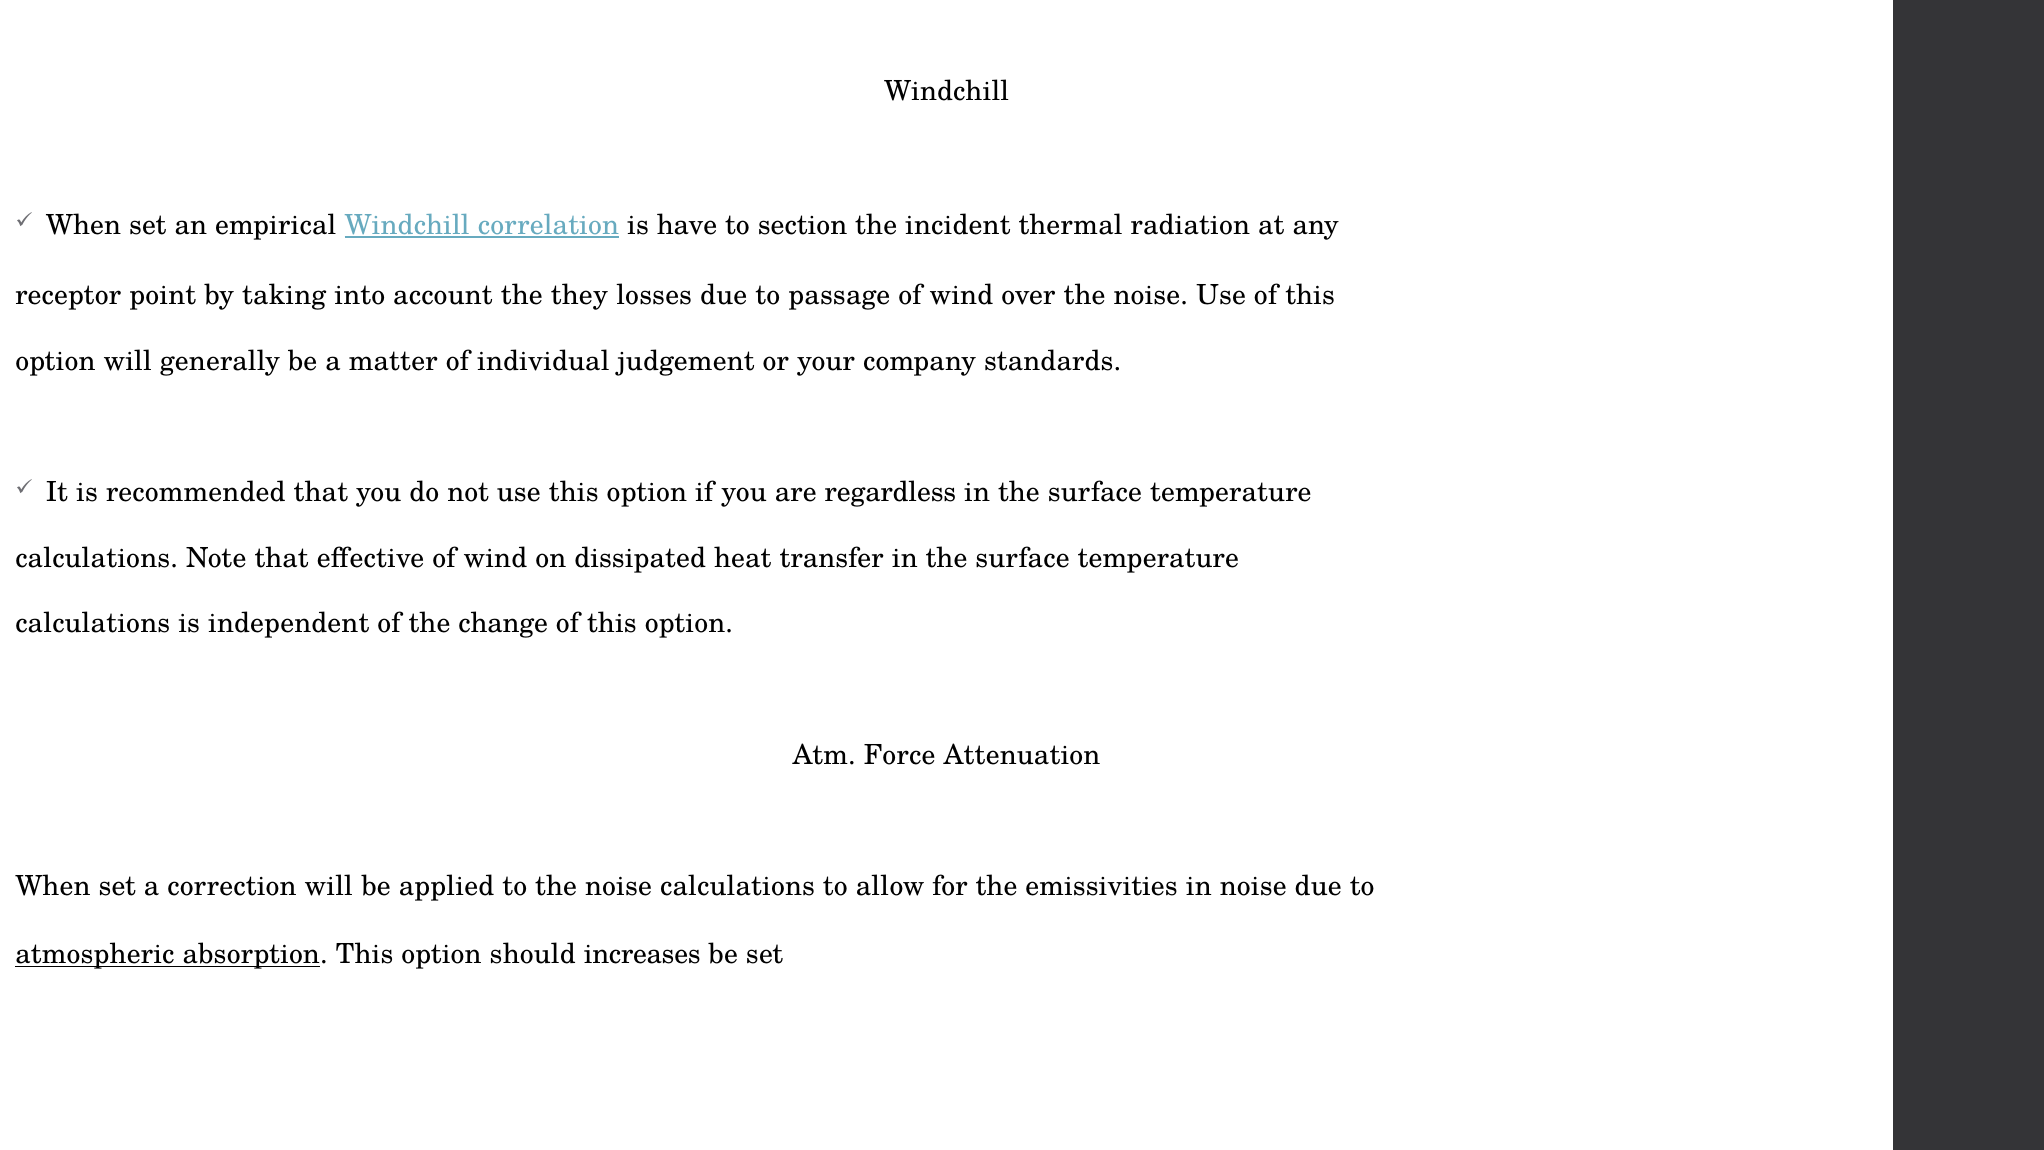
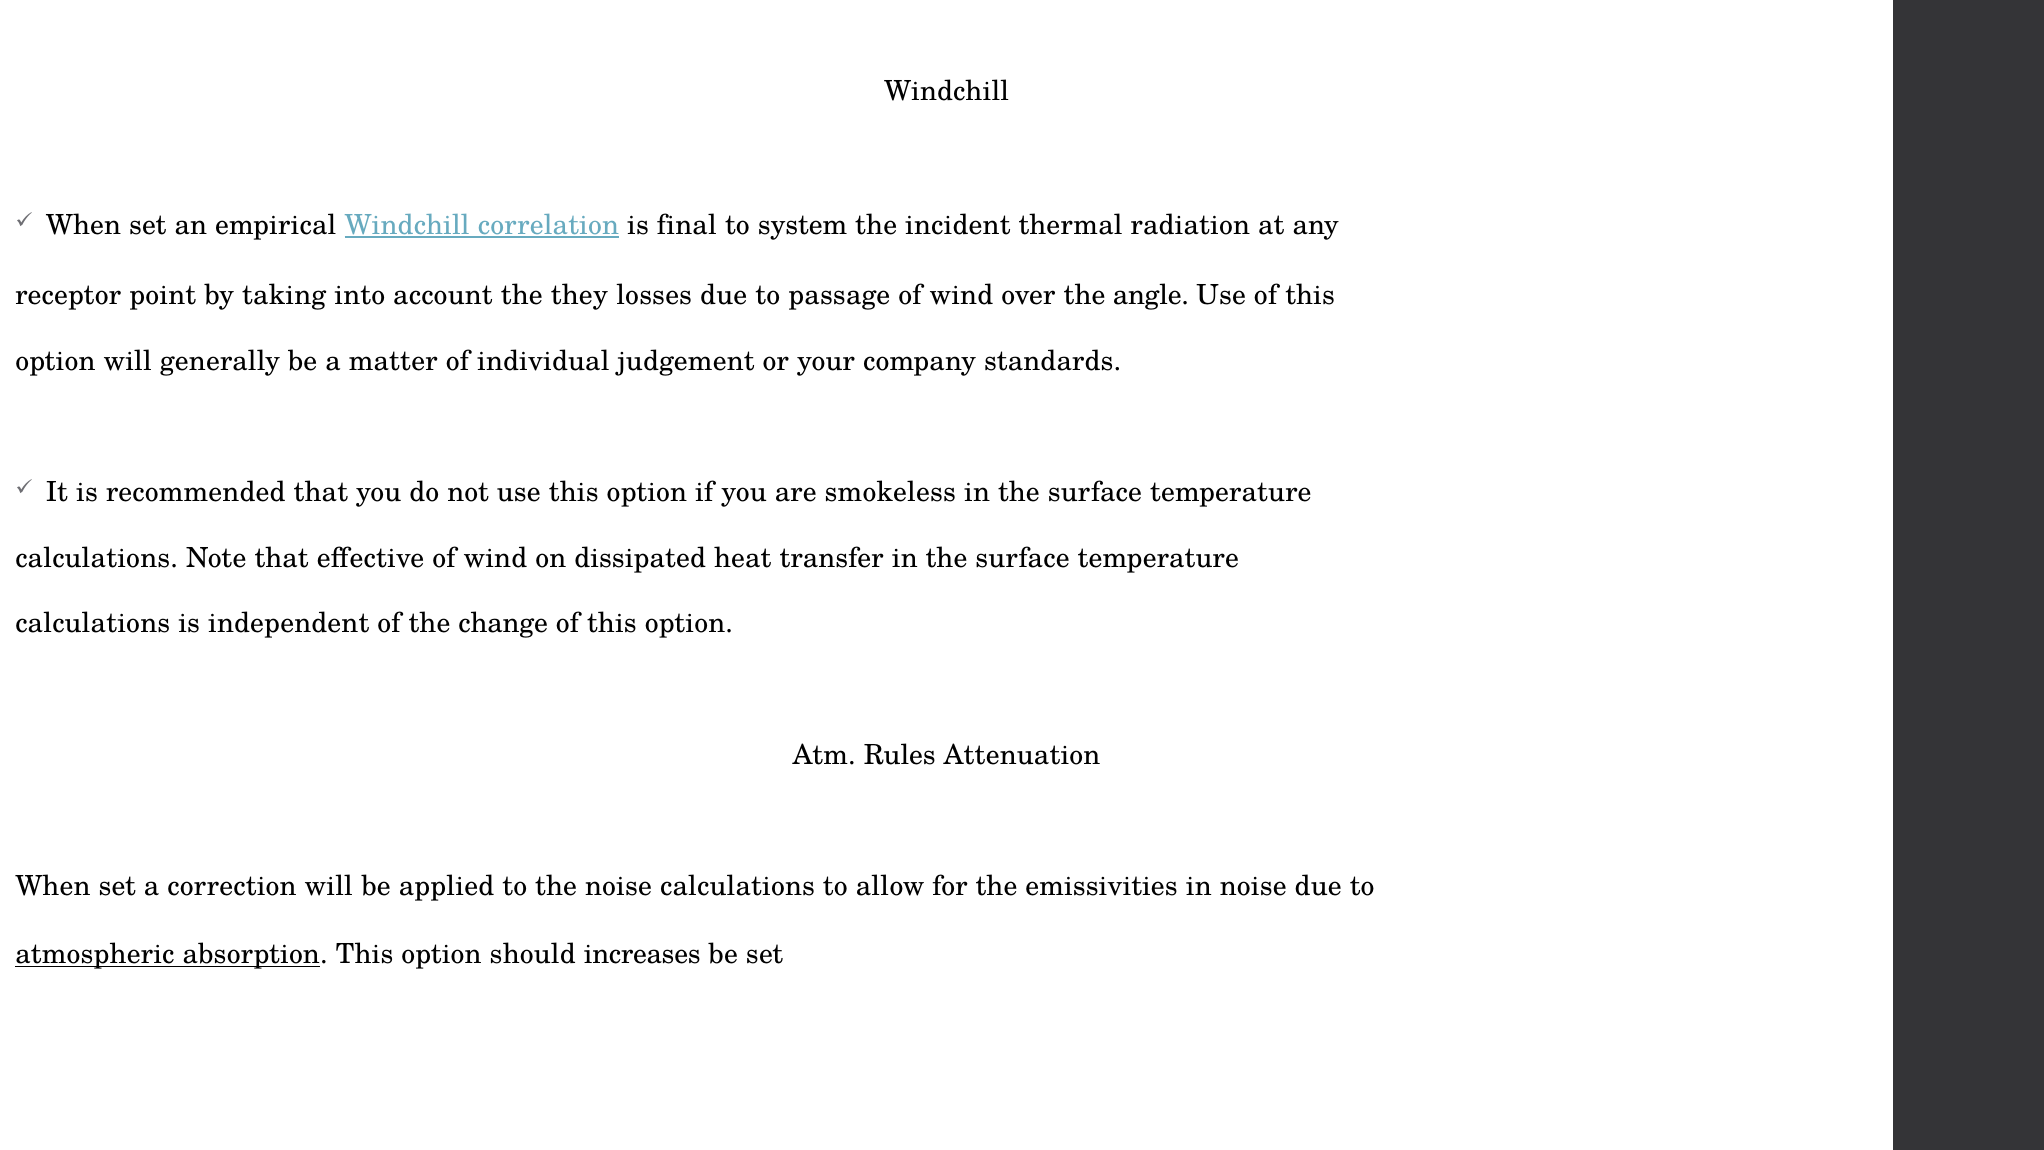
have: have -> final
section: section -> system
over the noise: noise -> angle
regardless: regardless -> smokeless
Force: Force -> Rules
